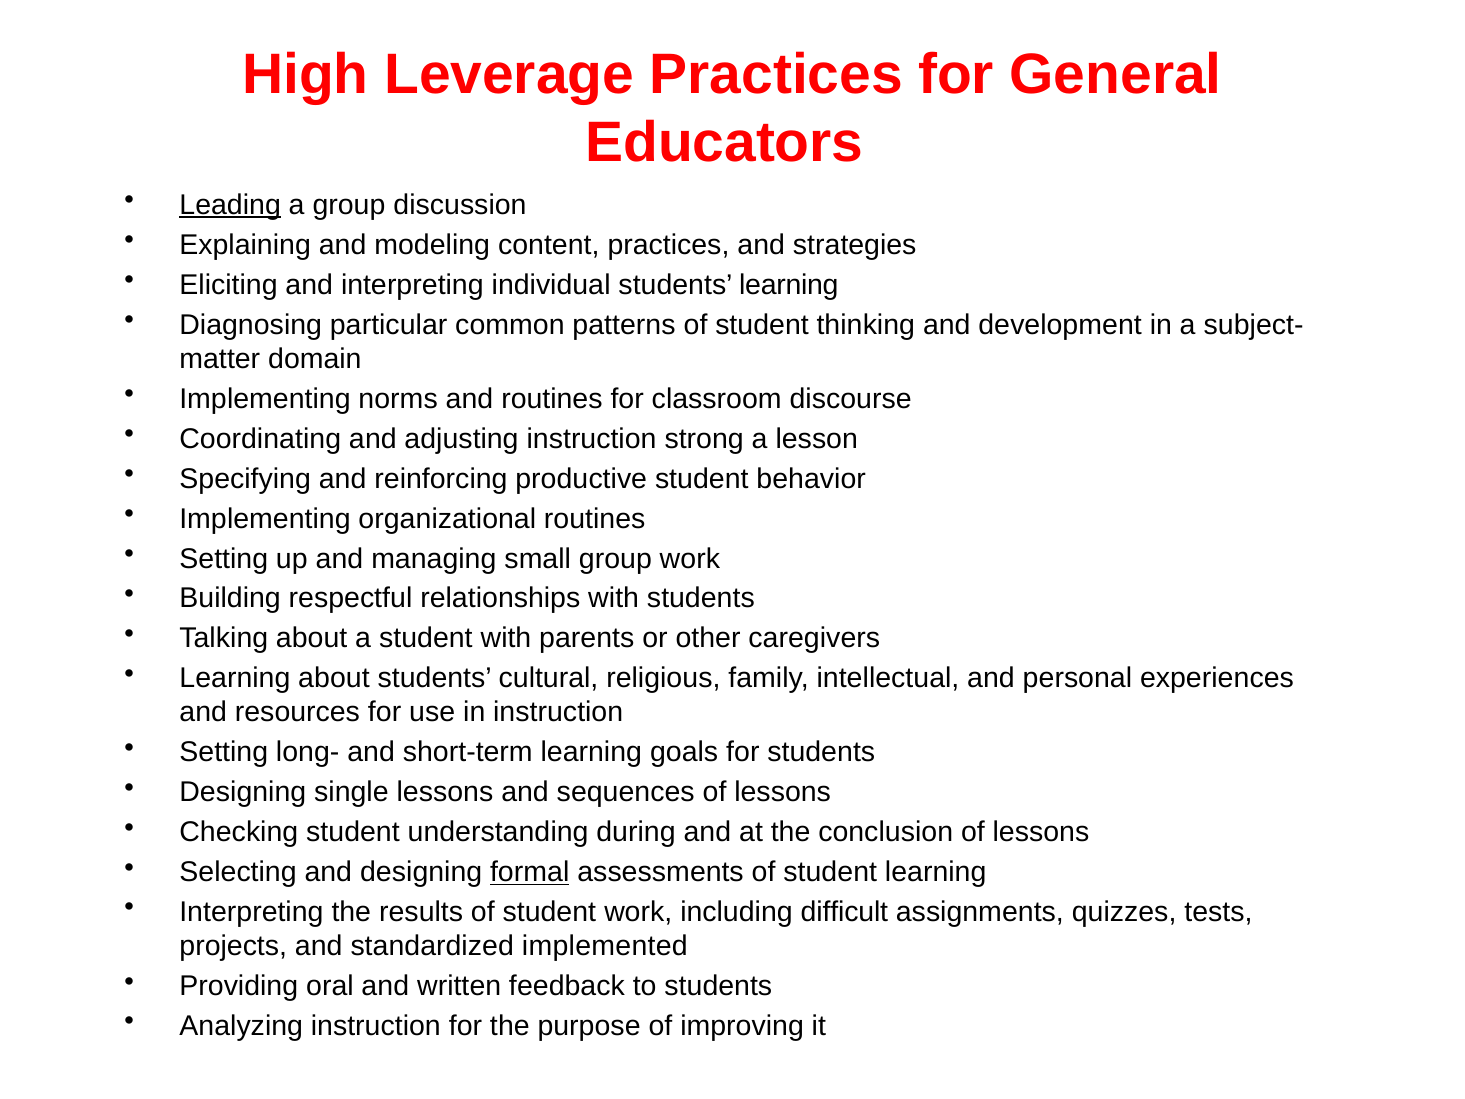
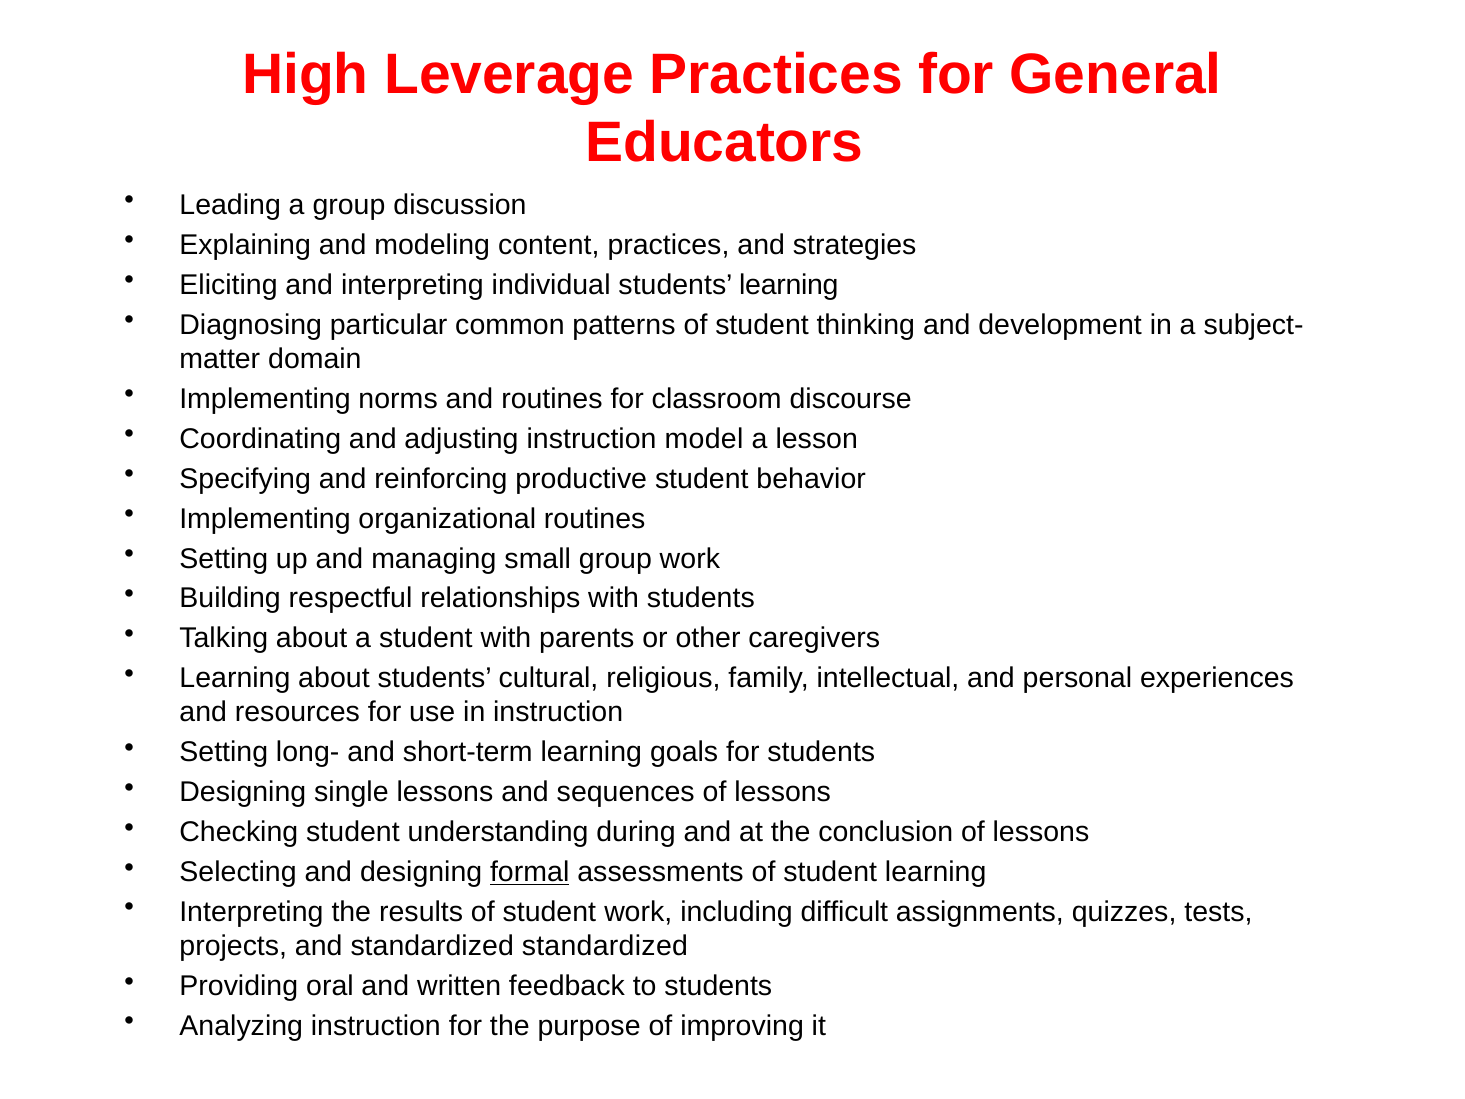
Leading underline: present -> none
strong: strong -> model
standardized implemented: implemented -> standardized
